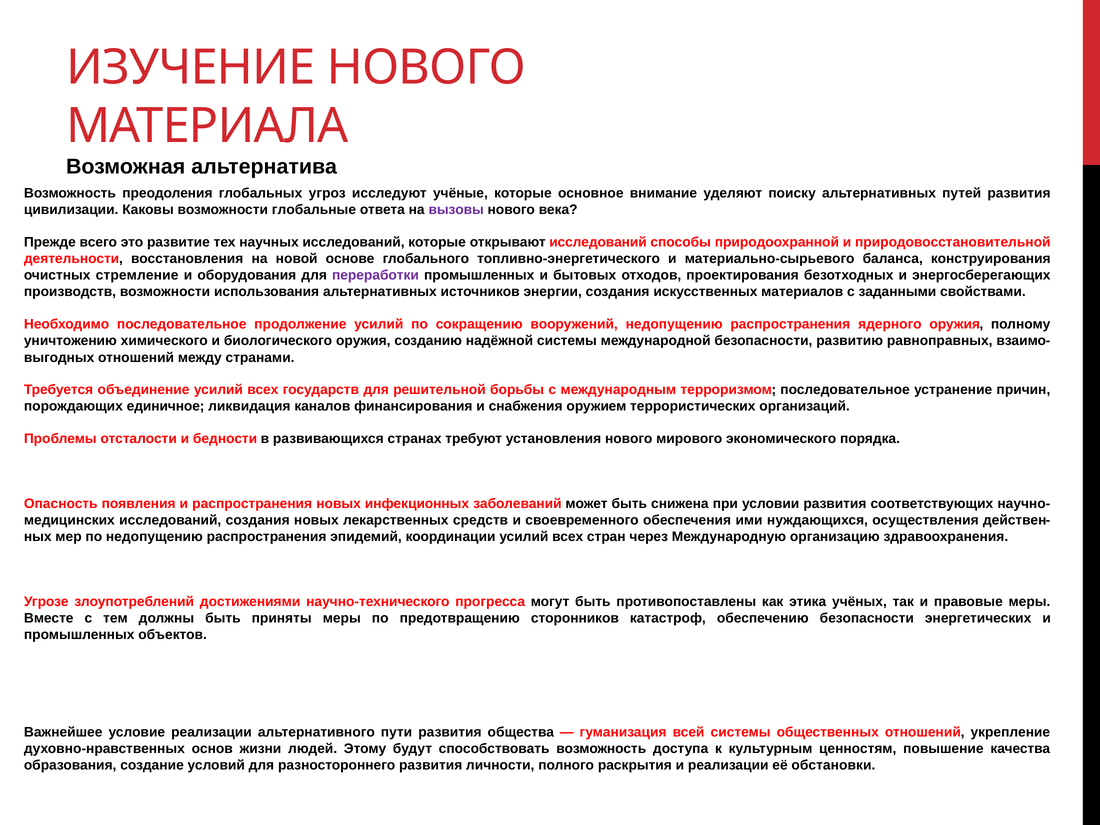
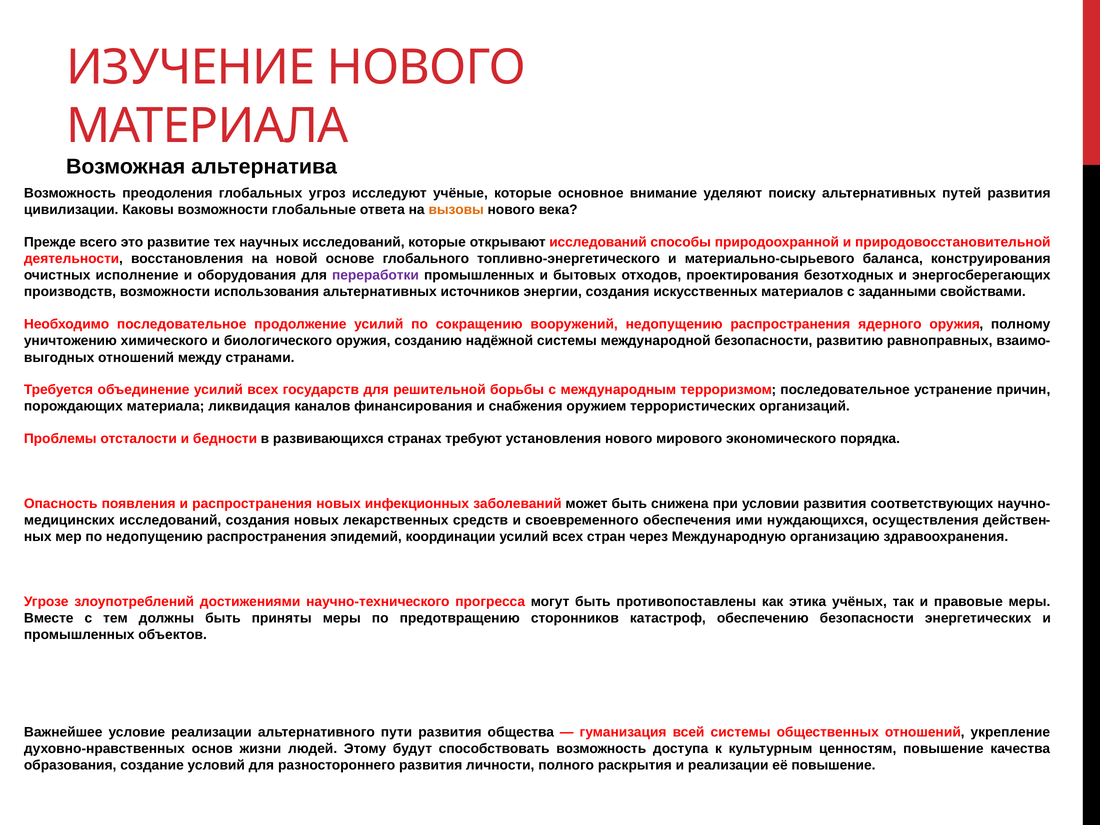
вызовы colour: purple -> orange
стремление: стремление -> исполнение
порождающих единичное: единичное -> материала
её обстановки: обстановки -> повышение
